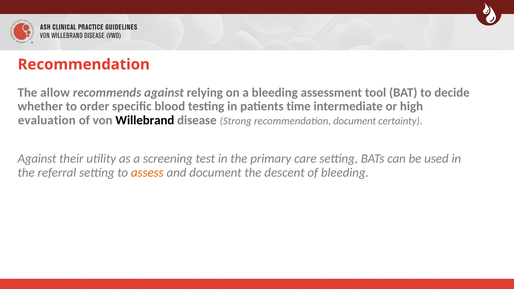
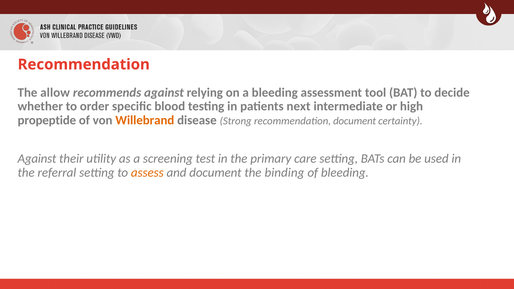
time: time -> next
evaluation: evaluation -> propeptide
Willebrand colour: black -> orange
descent: descent -> binding
